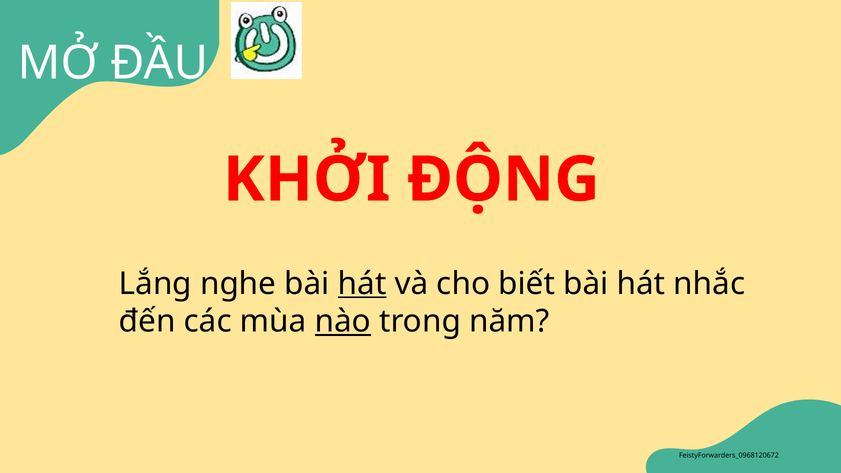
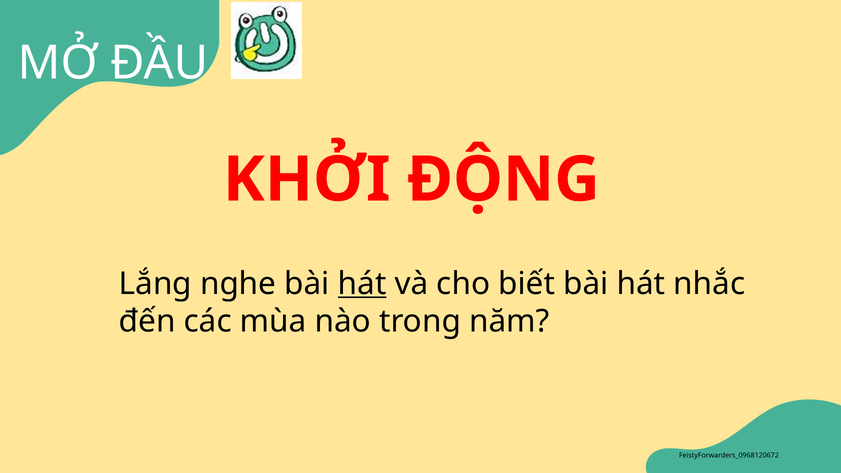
nào underline: present -> none
